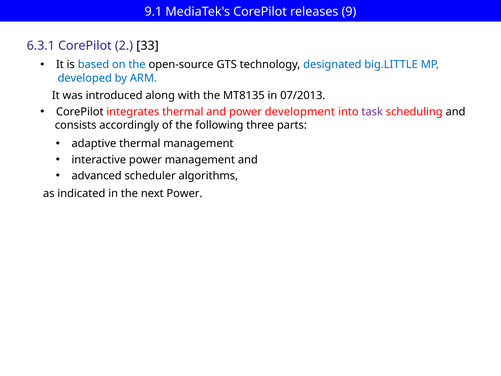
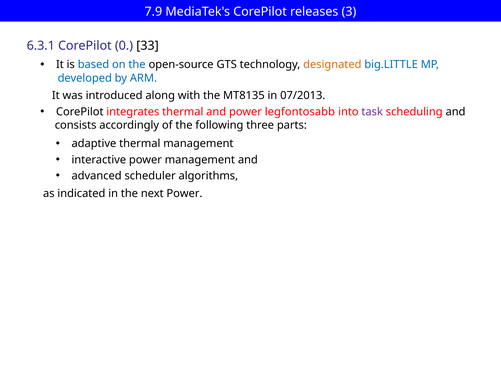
9.1: 9.1 -> 7.9
9: 9 -> 3
2: 2 -> 0
designated colour: blue -> orange
development: development -> legfontosabb
